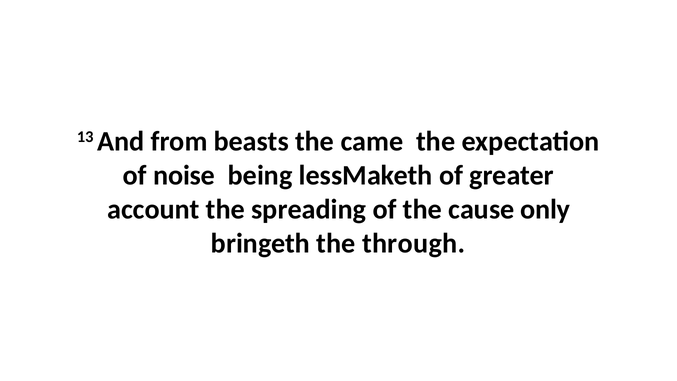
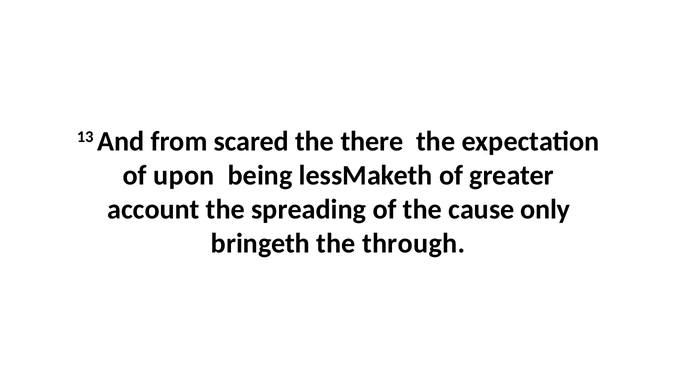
beasts: beasts -> scared
came: came -> there
noise: noise -> upon
